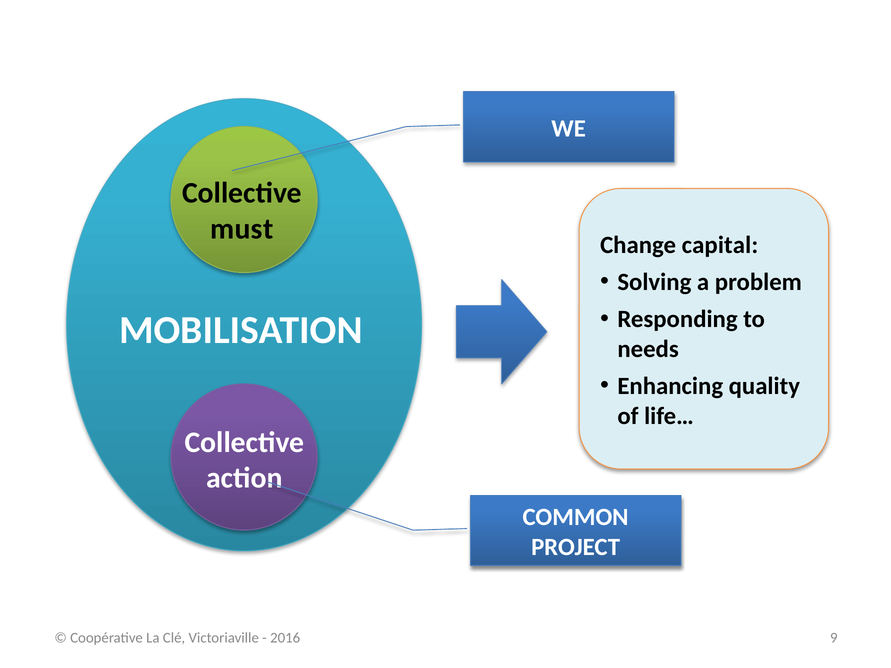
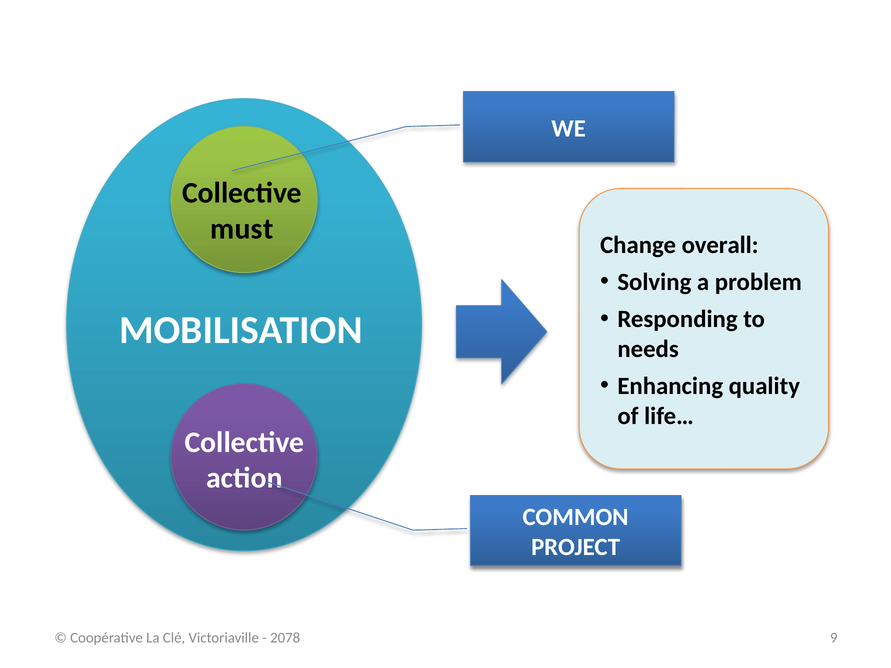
capital: capital -> overall
2016: 2016 -> 2078
